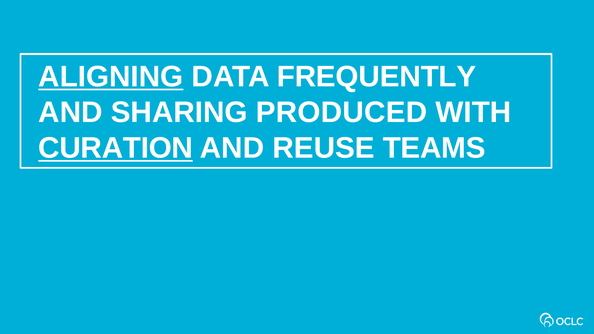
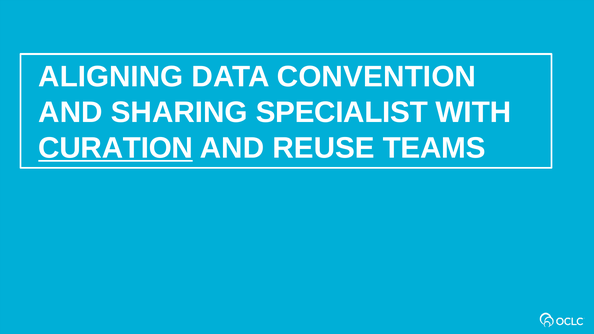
ALIGNING underline: present -> none
FREQUENTLY: FREQUENTLY -> CONVENTION
PRODUCED: PRODUCED -> SPECIALIST
